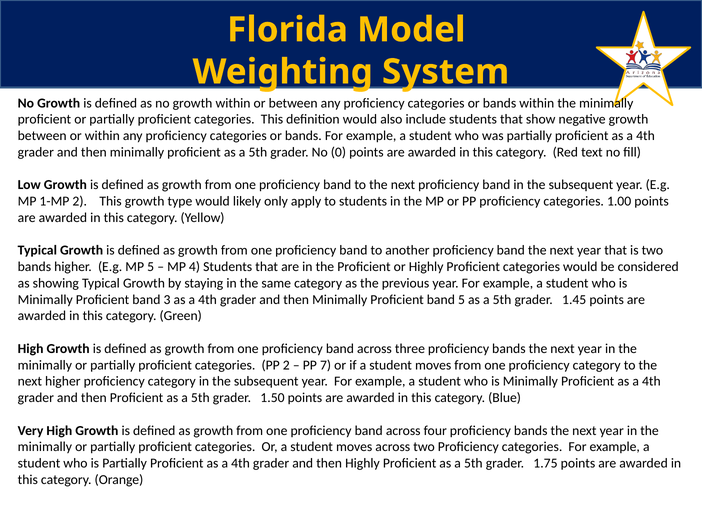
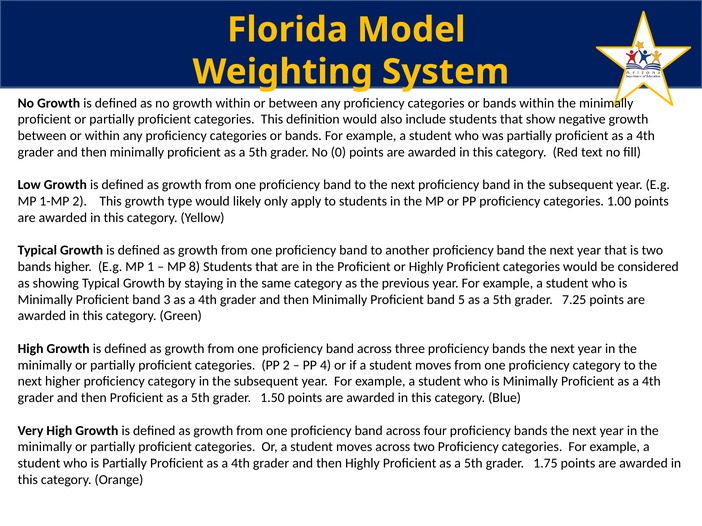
MP 5: 5 -> 1
4: 4 -> 8
1.45: 1.45 -> 7.25
7: 7 -> 4
